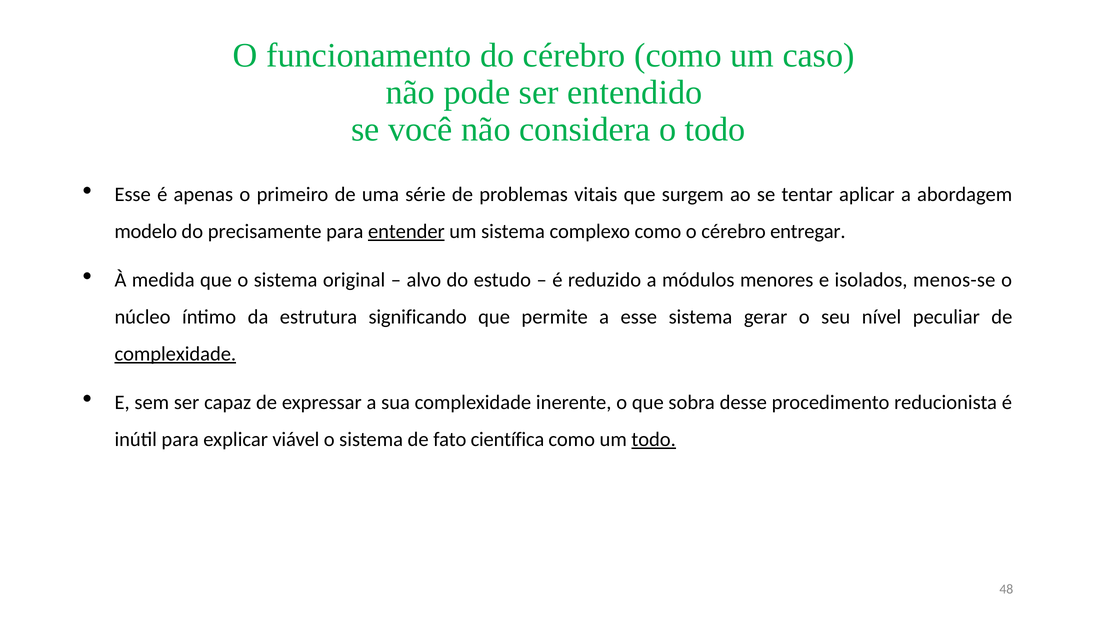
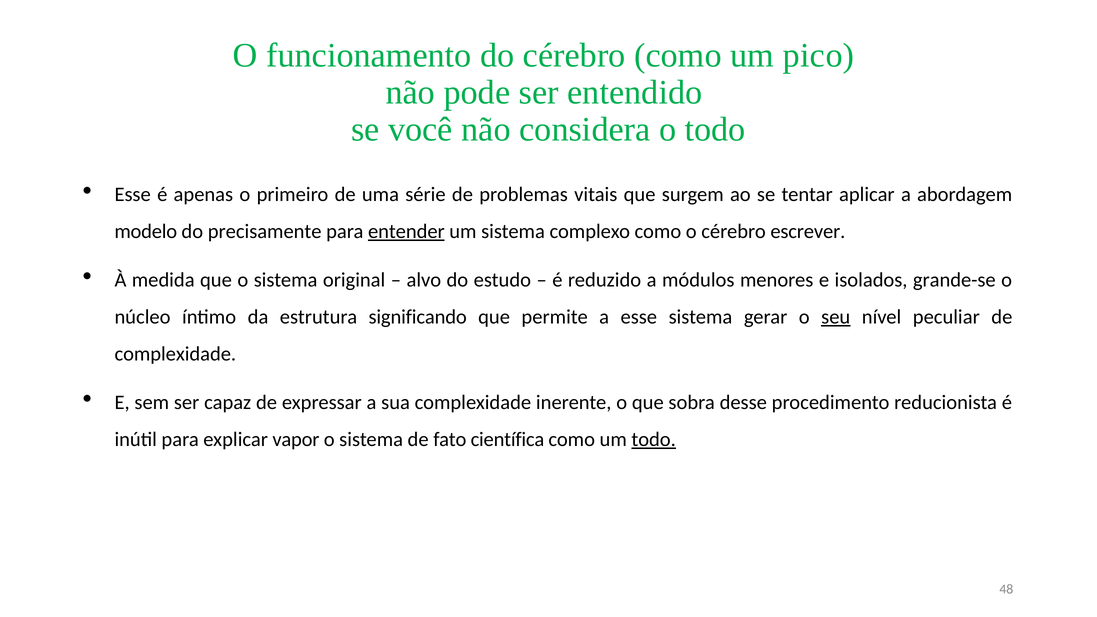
caso: caso -> pico
entregar: entregar -> escrever
menos-se: menos-se -> grande-se
seu underline: none -> present
complexidade at (175, 354) underline: present -> none
viável: viável -> vapor
